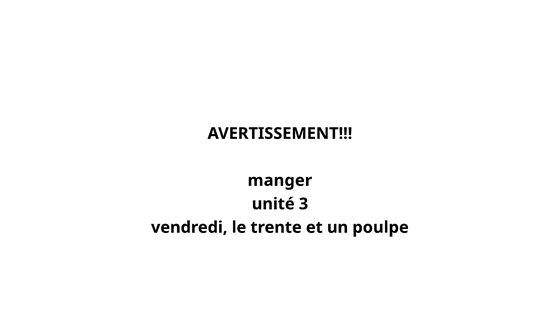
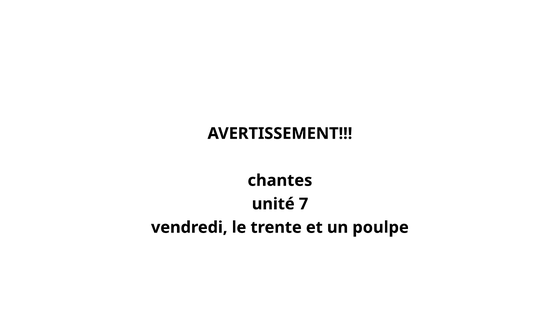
manger: manger -> chantes
3: 3 -> 7
